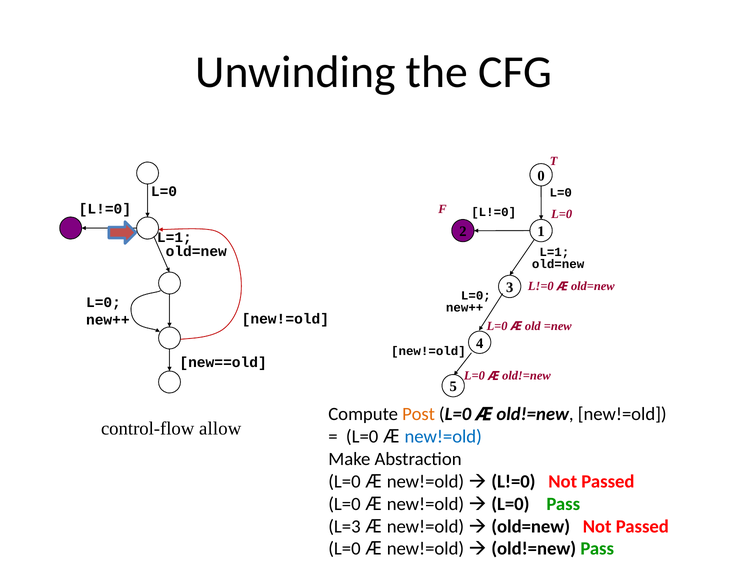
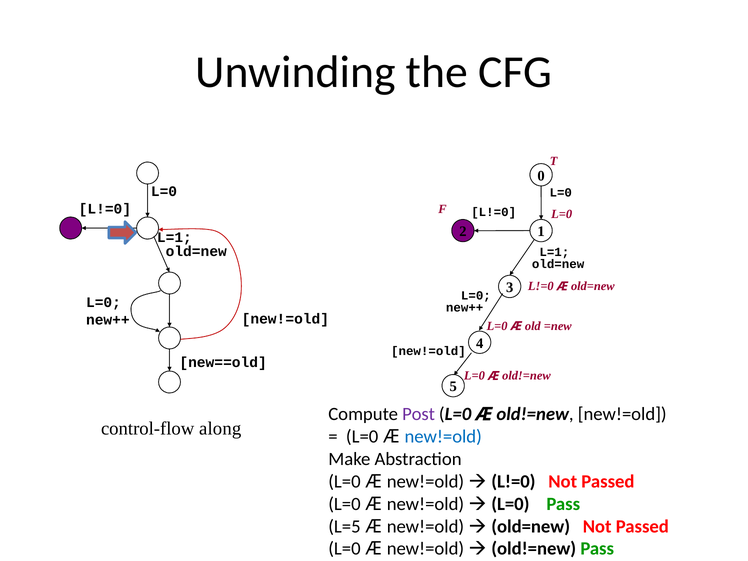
Post colour: orange -> purple
allow: allow -> along
L=3: L=3 -> L=5
